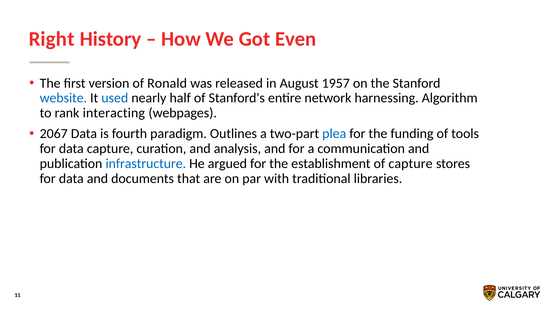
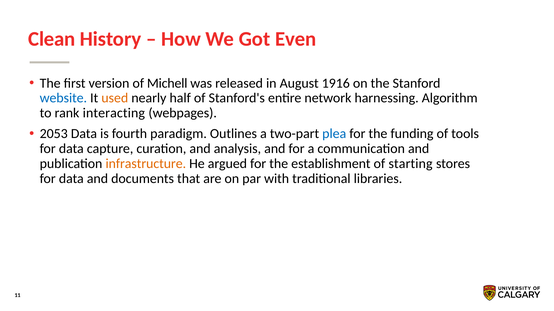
Right: Right -> Clean
Ronald: Ronald -> Michell
1957: 1957 -> 1916
used colour: blue -> orange
2067: 2067 -> 2053
infrastructure colour: blue -> orange
of capture: capture -> starting
